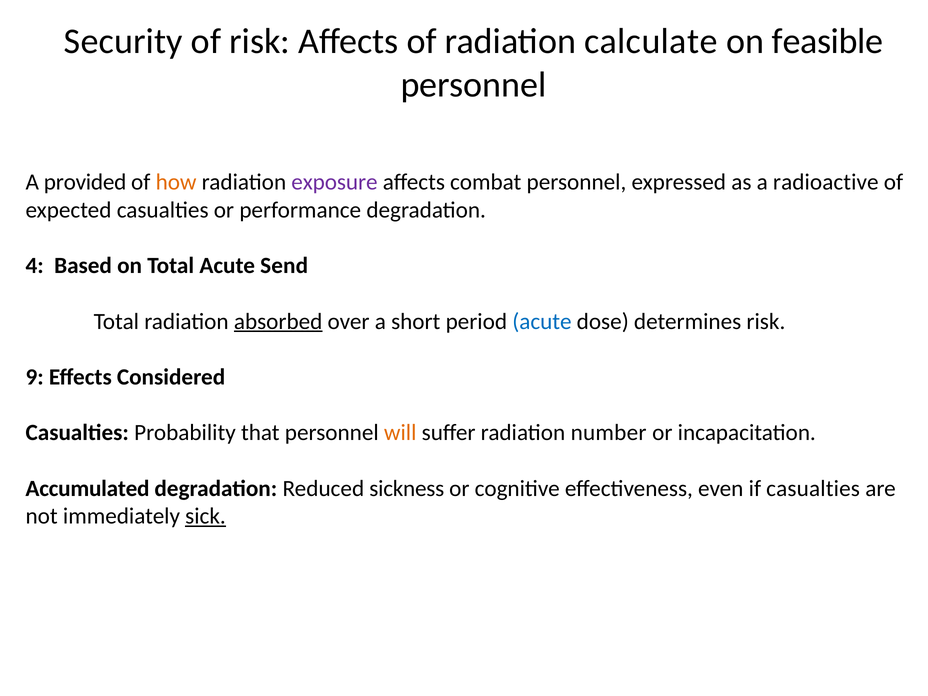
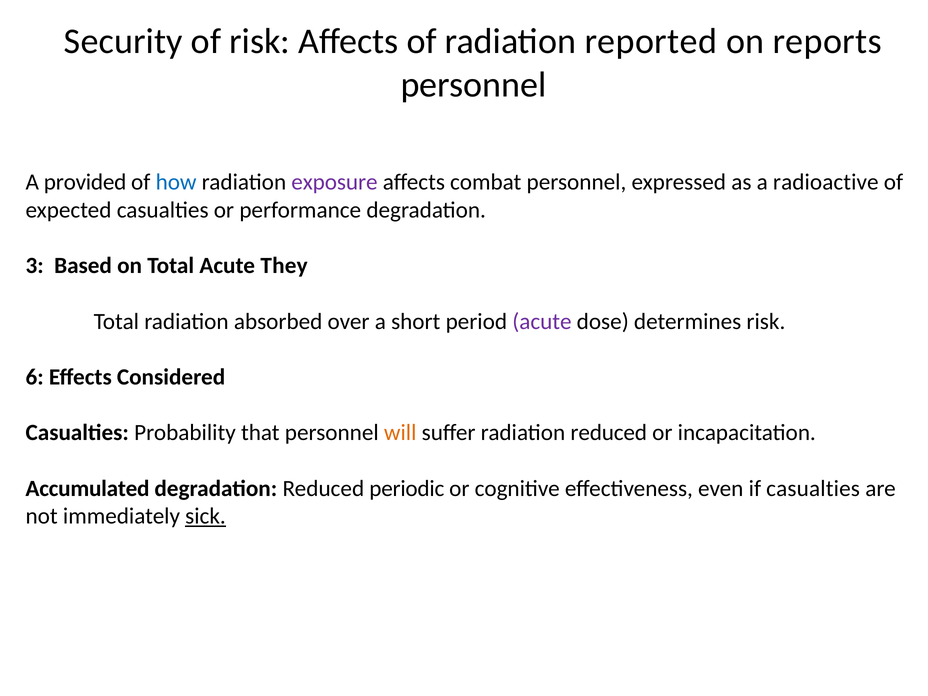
calculate: calculate -> reported
feasible: feasible -> reports
how colour: orange -> blue
4: 4 -> 3
Send: Send -> They
absorbed underline: present -> none
acute at (542, 321) colour: blue -> purple
9: 9 -> 6
radiation number: number -> reduced
sickness: sickness -> periodic
